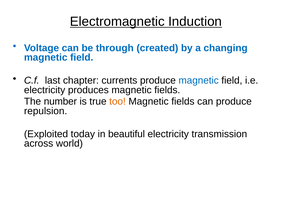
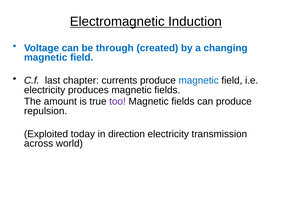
number: number -> amount
too colour: orange -> purple
beautiful: beautiful -> direction
